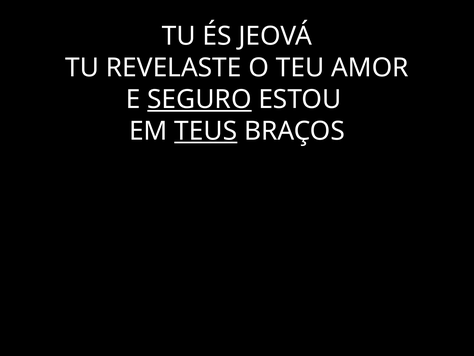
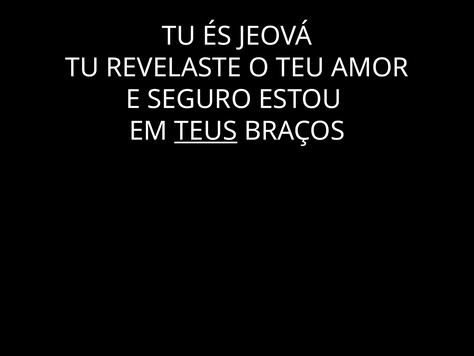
SEGURO underline: present -> none
